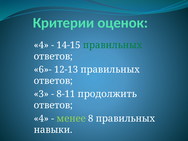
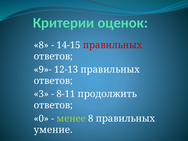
4 at (41, 45): 4 -> 8
правильных at (113, 45) colour: green -> red
6»-: 6»- -> 9»-
4 at (41, 118): 4 -> 0
навыки: навыки -> умение
